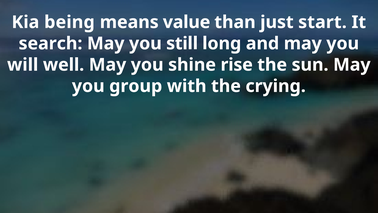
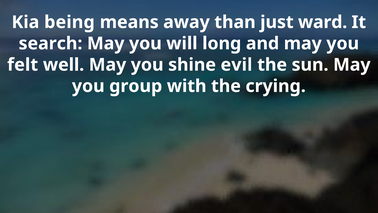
value: value -> away
start: start -> ward
still: still -> will
will: will -> felt
rise: rise -> evil
